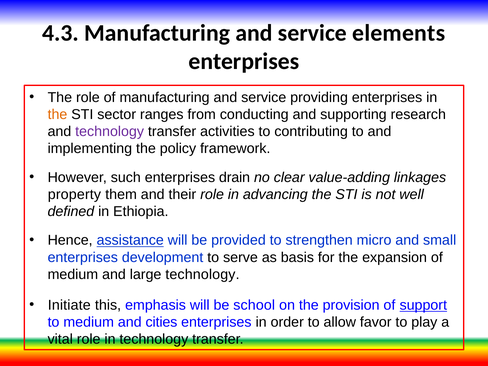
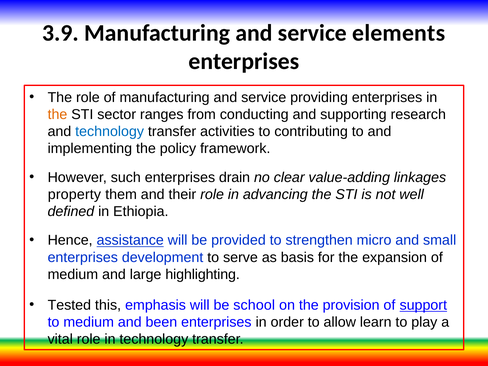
4.3: 4.3 -> 3.9
technology at (110, 132) colour: purple -> blue
large technology: technology -> highlighting
Initiate: Initiate -> Tested
cities: cities -> been
favor: favor -> learn
